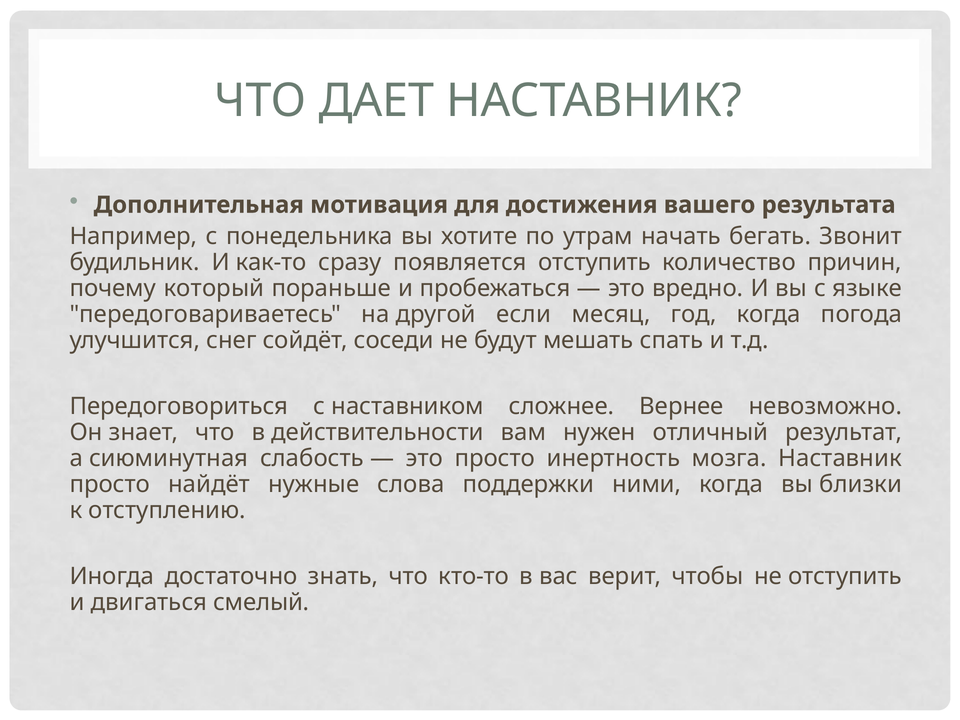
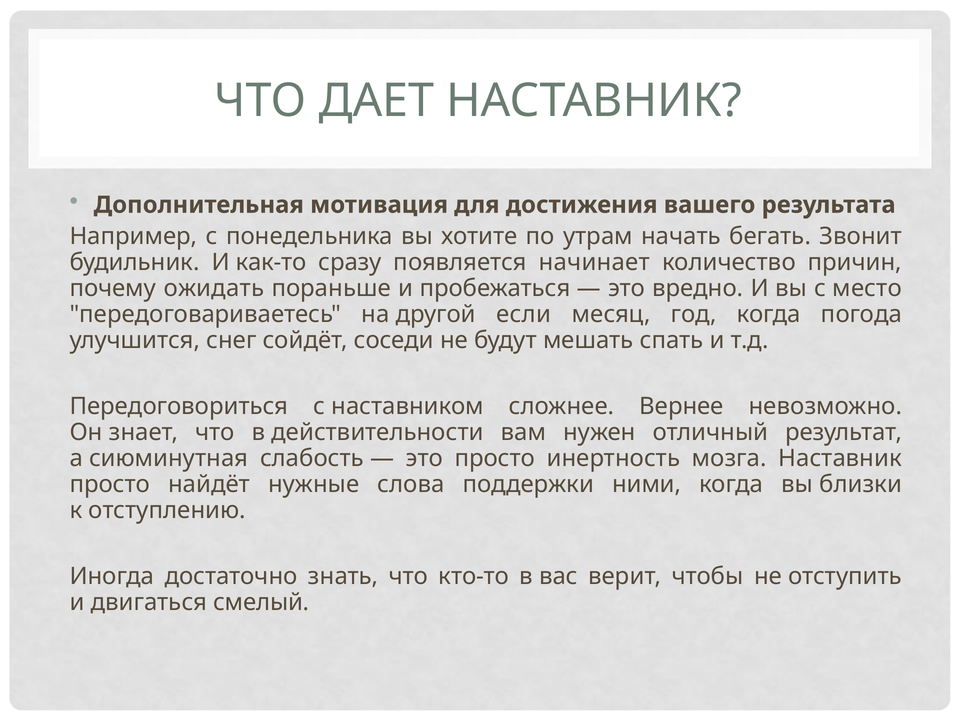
появляется отступить: отступить -> начинает
который: который -> ожидать
языке: языке -> место
